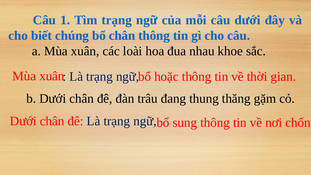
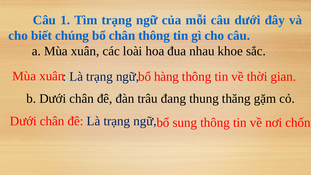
hoặc: hoặc -> hàng
